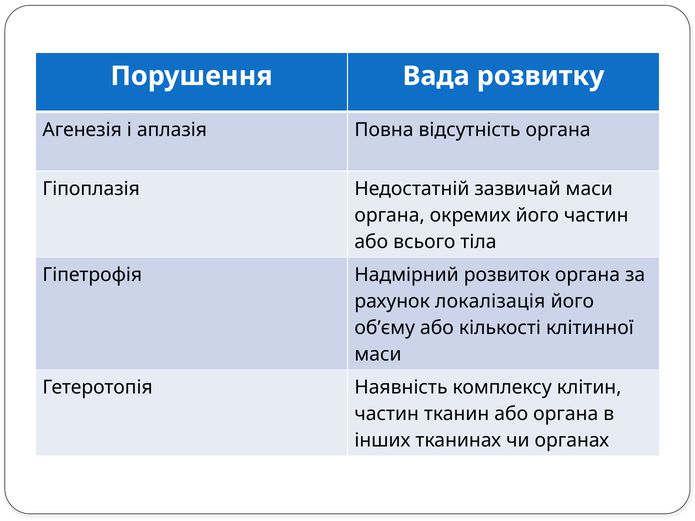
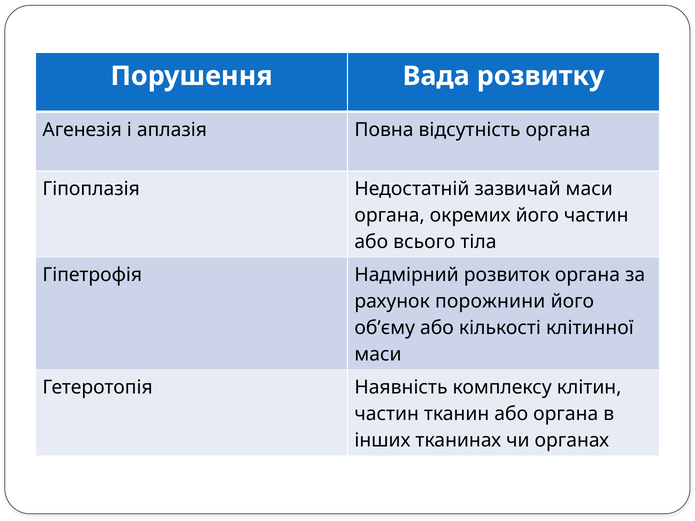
локалізація: локалізація -> порожнини
